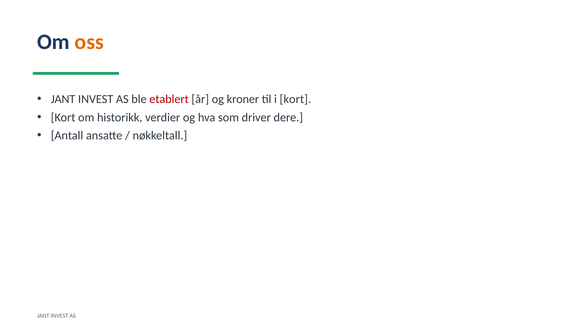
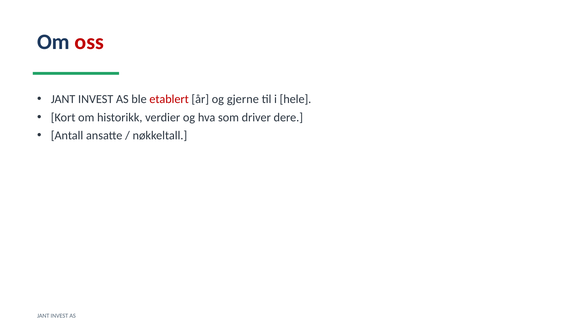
oss colour: orange -> red
kroner: kroner -> gjerne
i kort: kort -> hele
